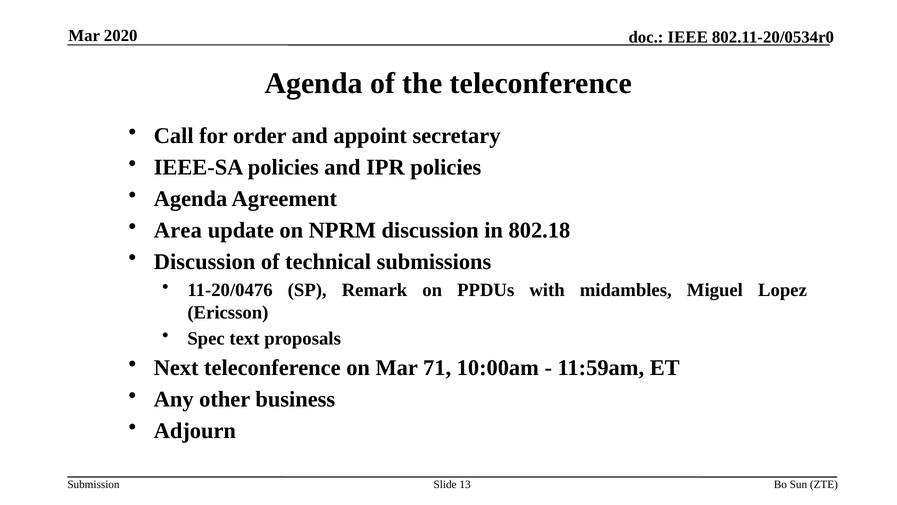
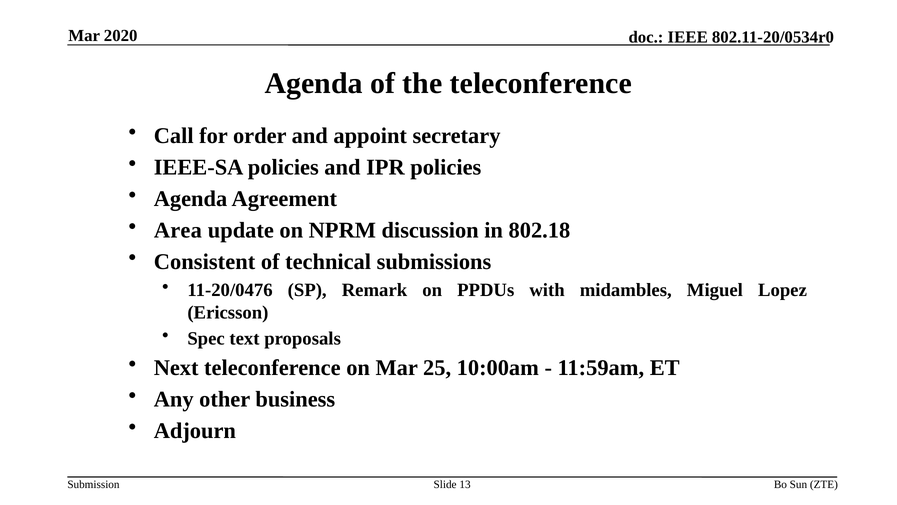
Discussion at (205, 261): Discussion -> Consistent
71: 71 -> 25
